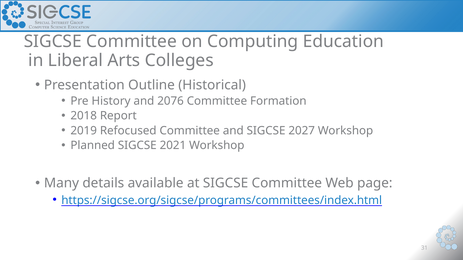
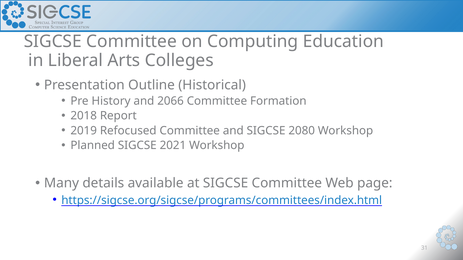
2076: 2076 -> 2066
2027: 2027 -> 2080
